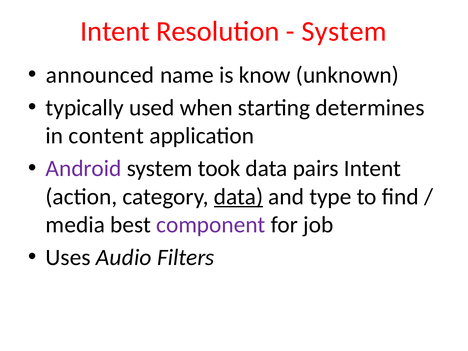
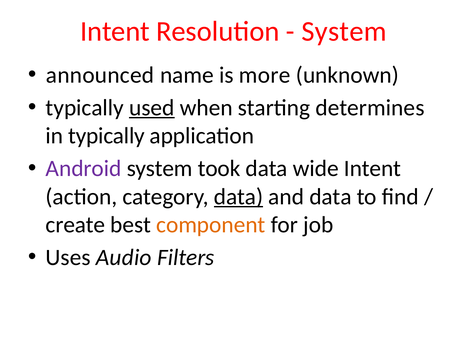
know: know -> more
used underline: none -> present
in content: content -> typically
pairs: pairs -> wide
and type: type -> data
media: media -> create
component colour: purple -> orange
